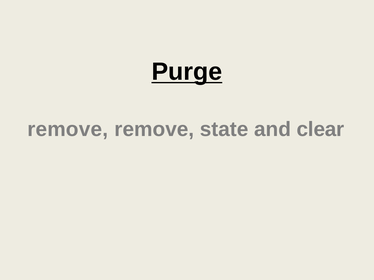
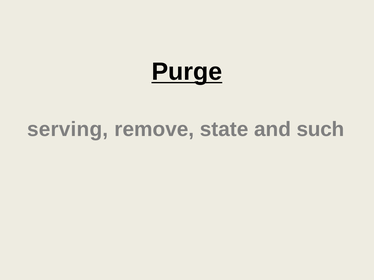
remove at (68, 130): remove -> serving
clear: clear -> such
